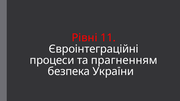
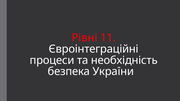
прагненням: прагненням -> необхідність
